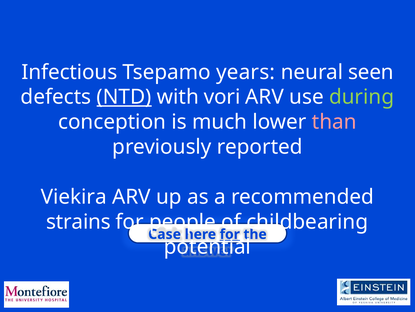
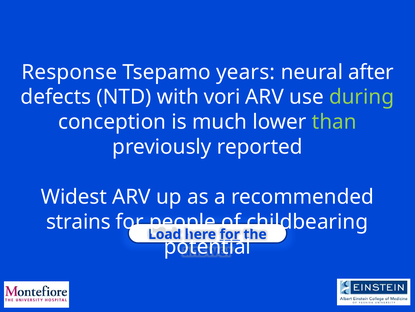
Infectious: Infectious -> Response
seen: seen -> after
NTD underline: present -> none
than colour: pink -> light green
Viekira: Viekira -> Widest
Case: Case -> Load
